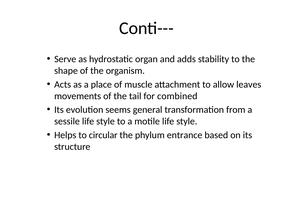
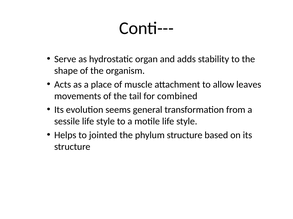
circular: circular -> jointed
phylum entrance: entrance -> structure
